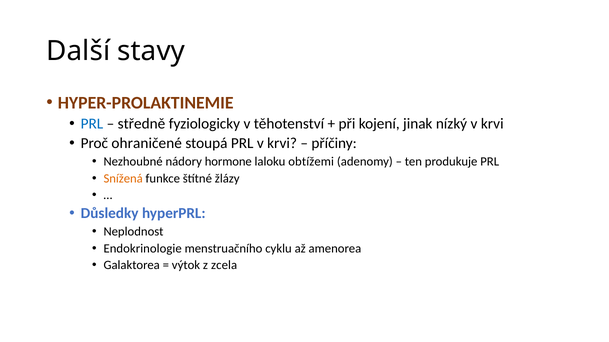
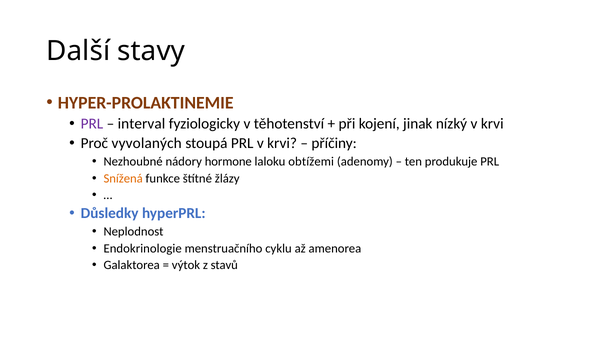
PRL at (92, 124) colour: blue -> purple
středně: středně -> interval
ohraničené: ohraničené -> vyvolaných
zcela: zcela -> stavů
